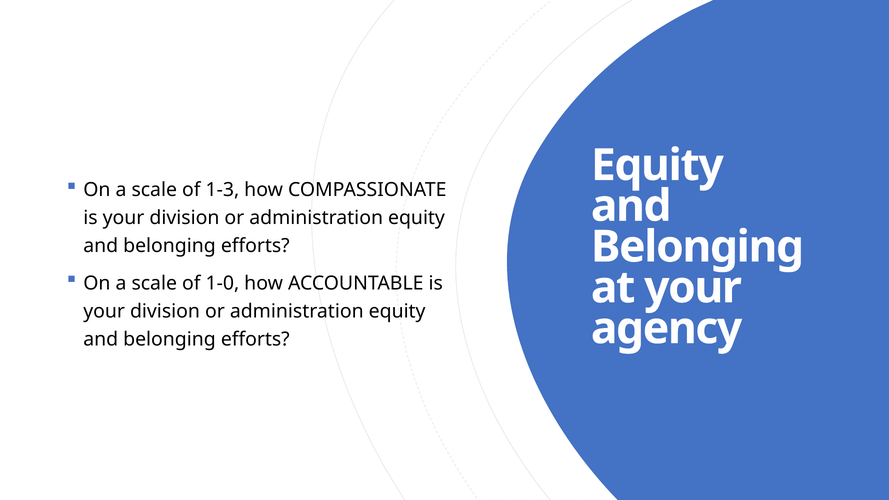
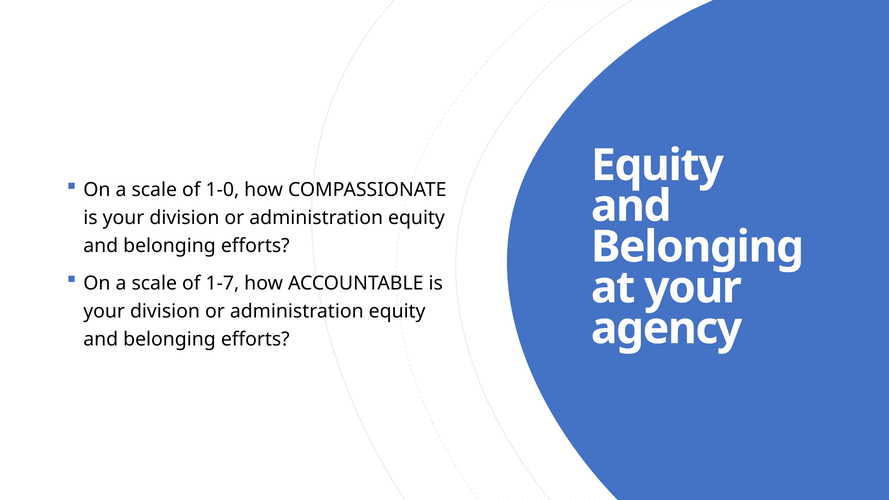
1-3: 1-3 -> 1-0
1-0: 1-0 -> 1-7
